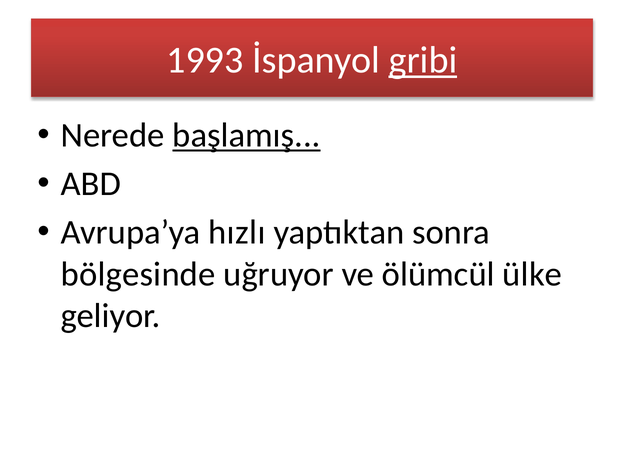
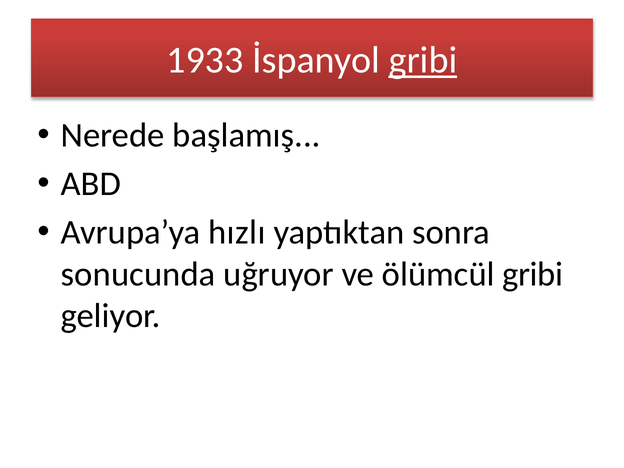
1993: 1993 -> 1933
başlamış underline: present -> none
bölgesinde: bölgesinde -> sonucunda
ölümcül ülke: ülke -> gribi
